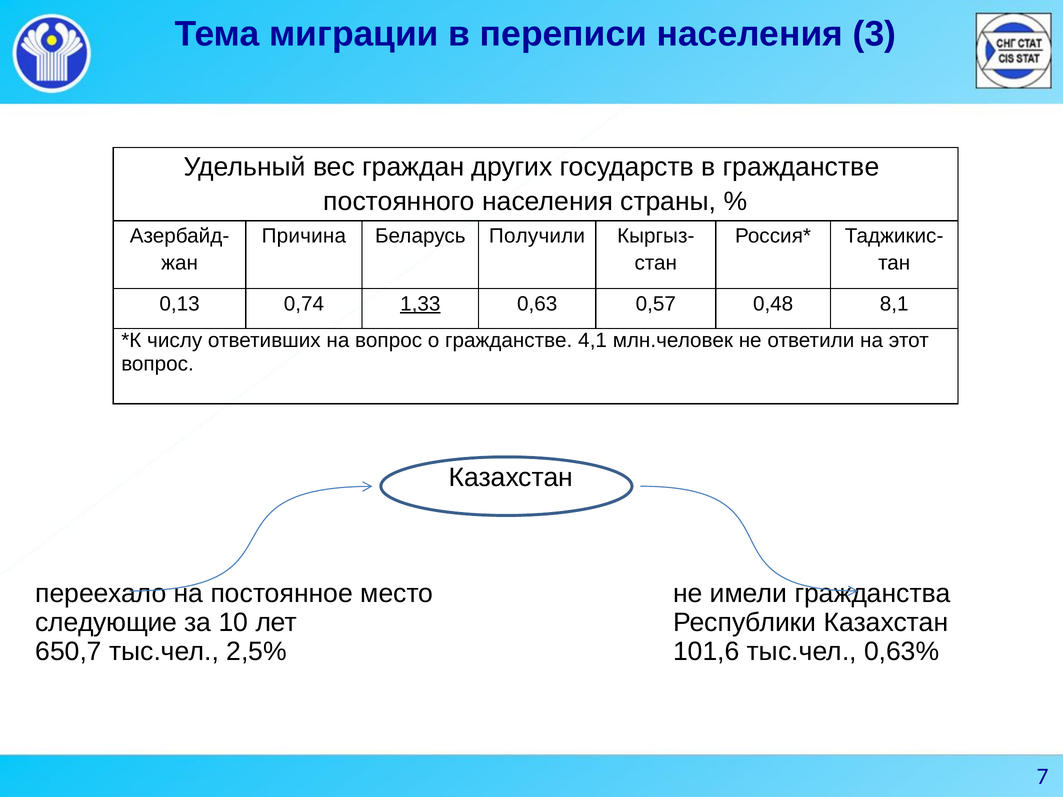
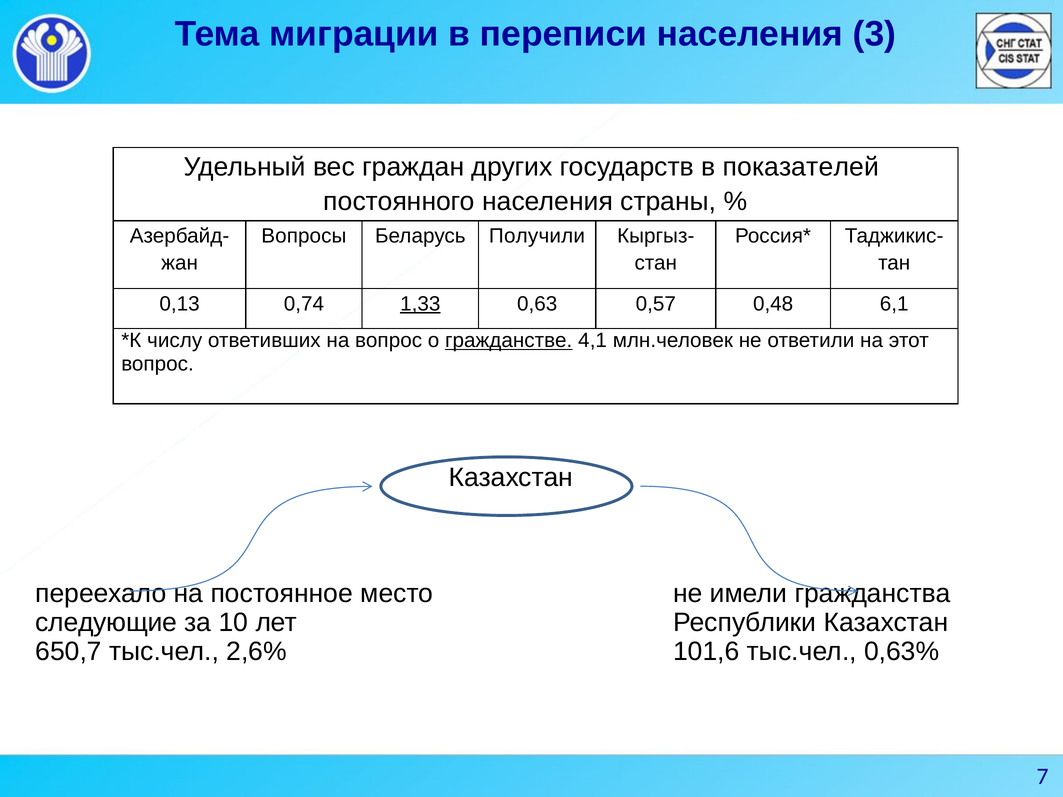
в гражданстве: гражданстве -> показателей
Причина: Причина -> Вопросы
8,1: 8,1 -> 6,1
гражданстве at (509, 341) underline: none -> present
2,5%: 2,5% -> 2,6%
